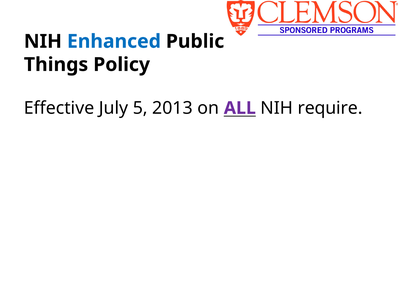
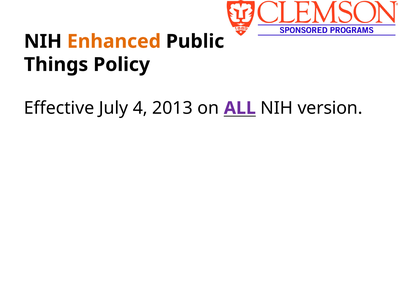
Enhanced colour: blue -> orange
5: 5 -> 4
require: require -> version
